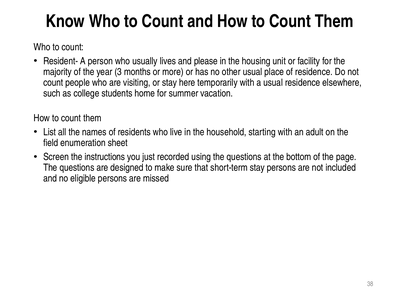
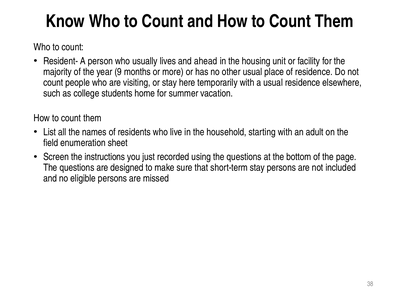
please: please -> ahead
3: 3 -> 9
